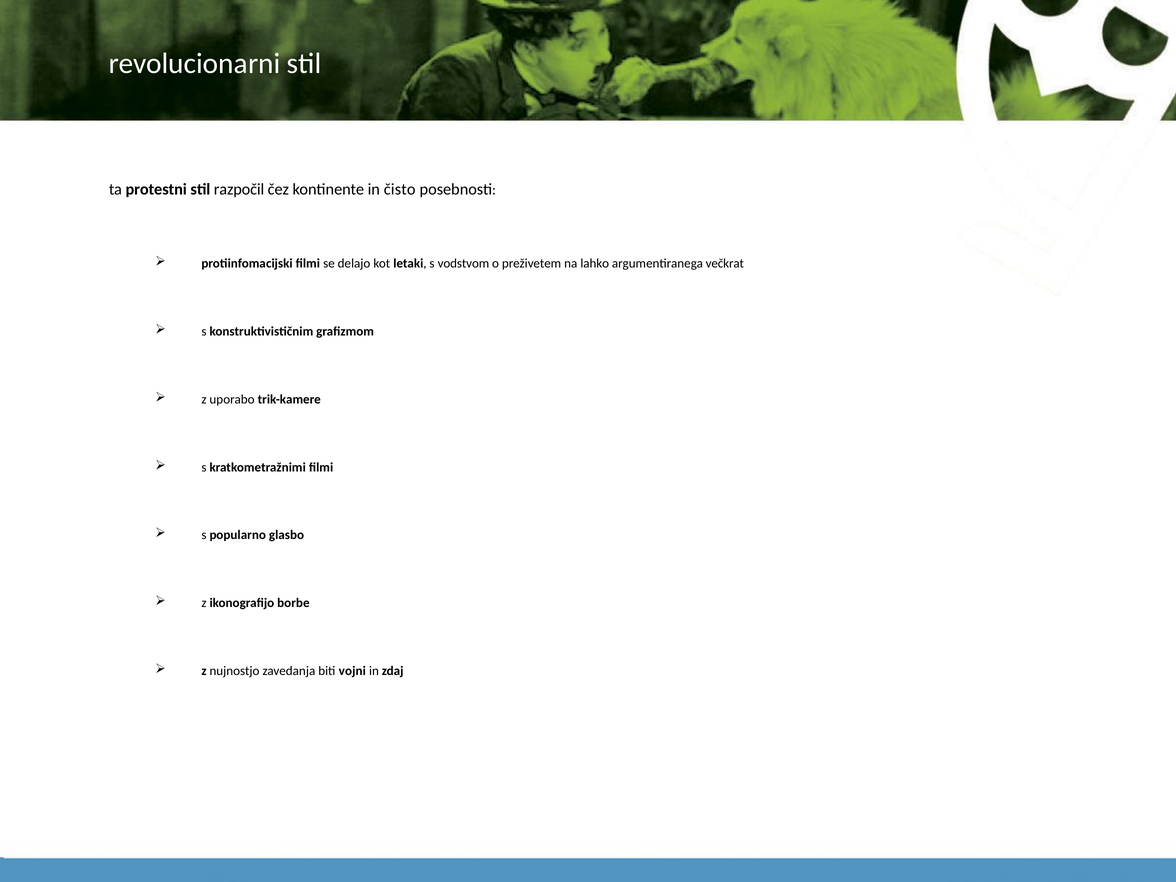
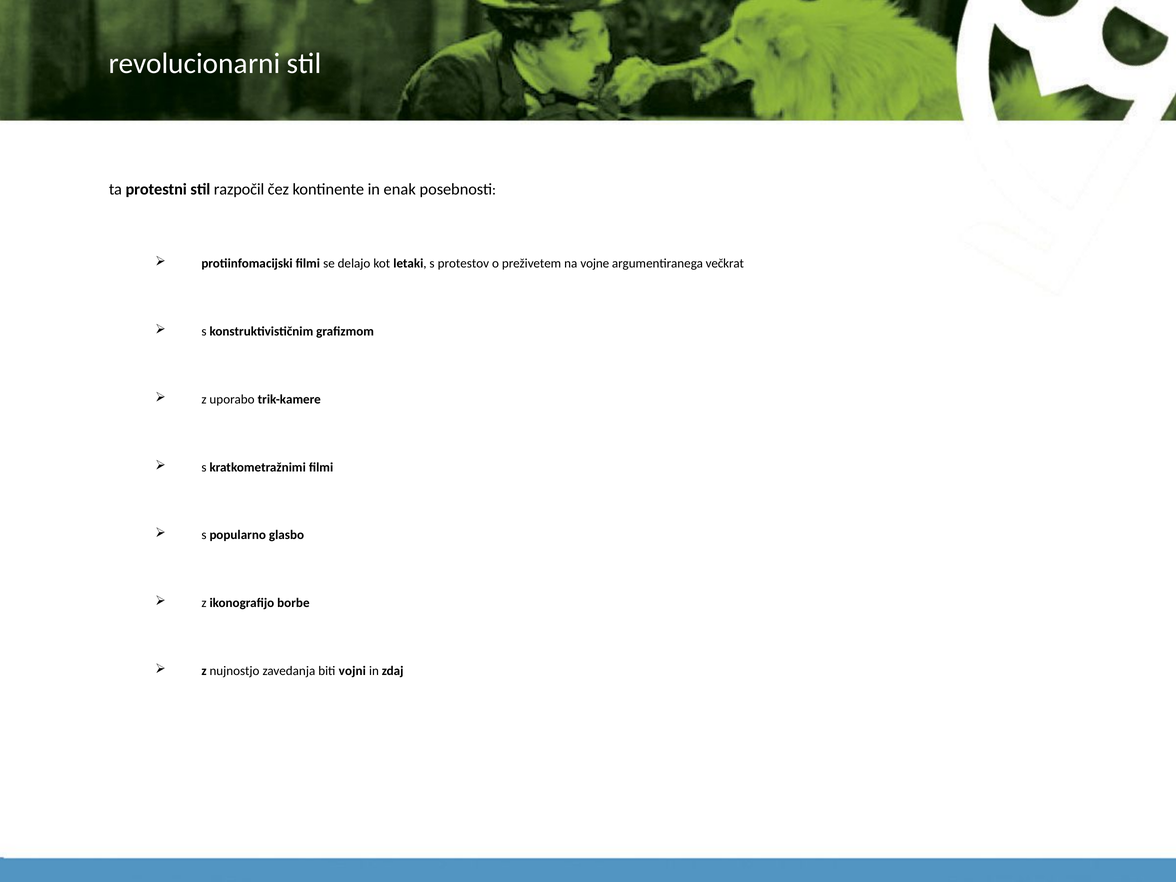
čisto: čisto -> enak
vodstvom: vodstvom -> protestov
lahko: lahko -> vojne
